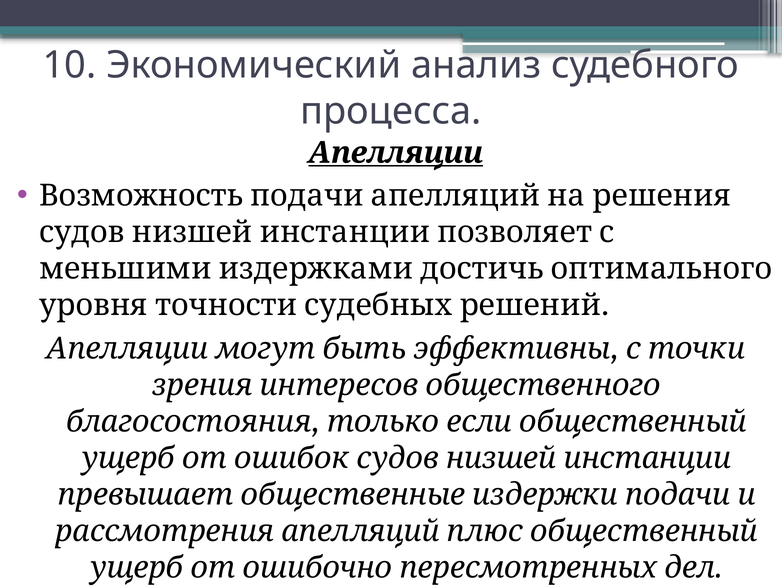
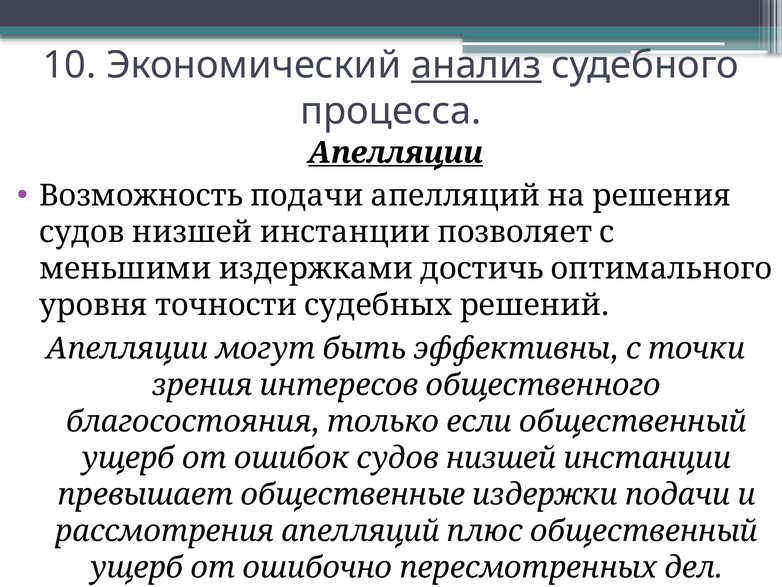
анализ underline: none -> present
